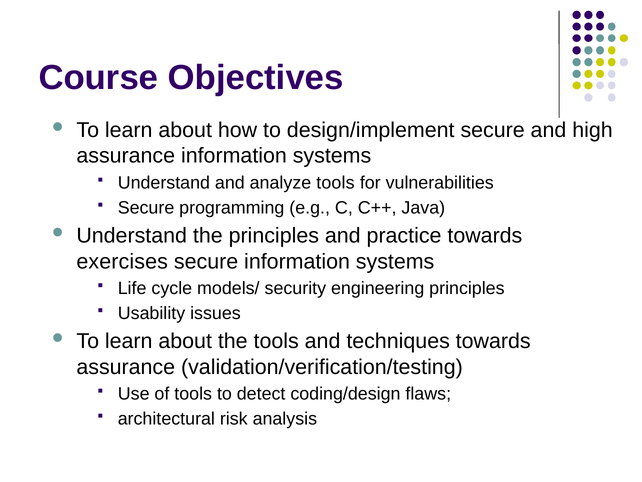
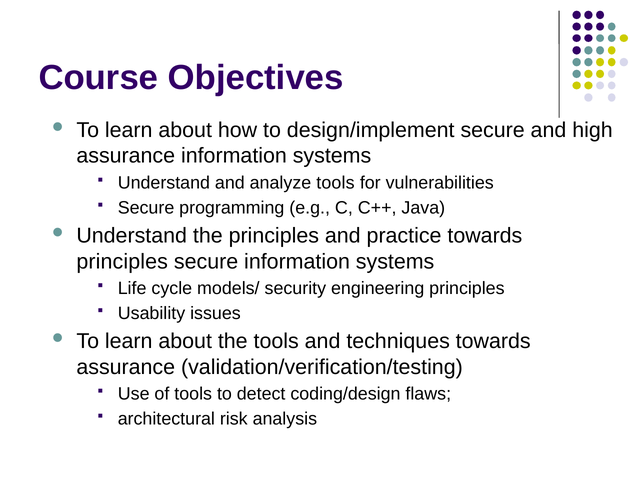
exercises at (122, 261): exercises -> principles
